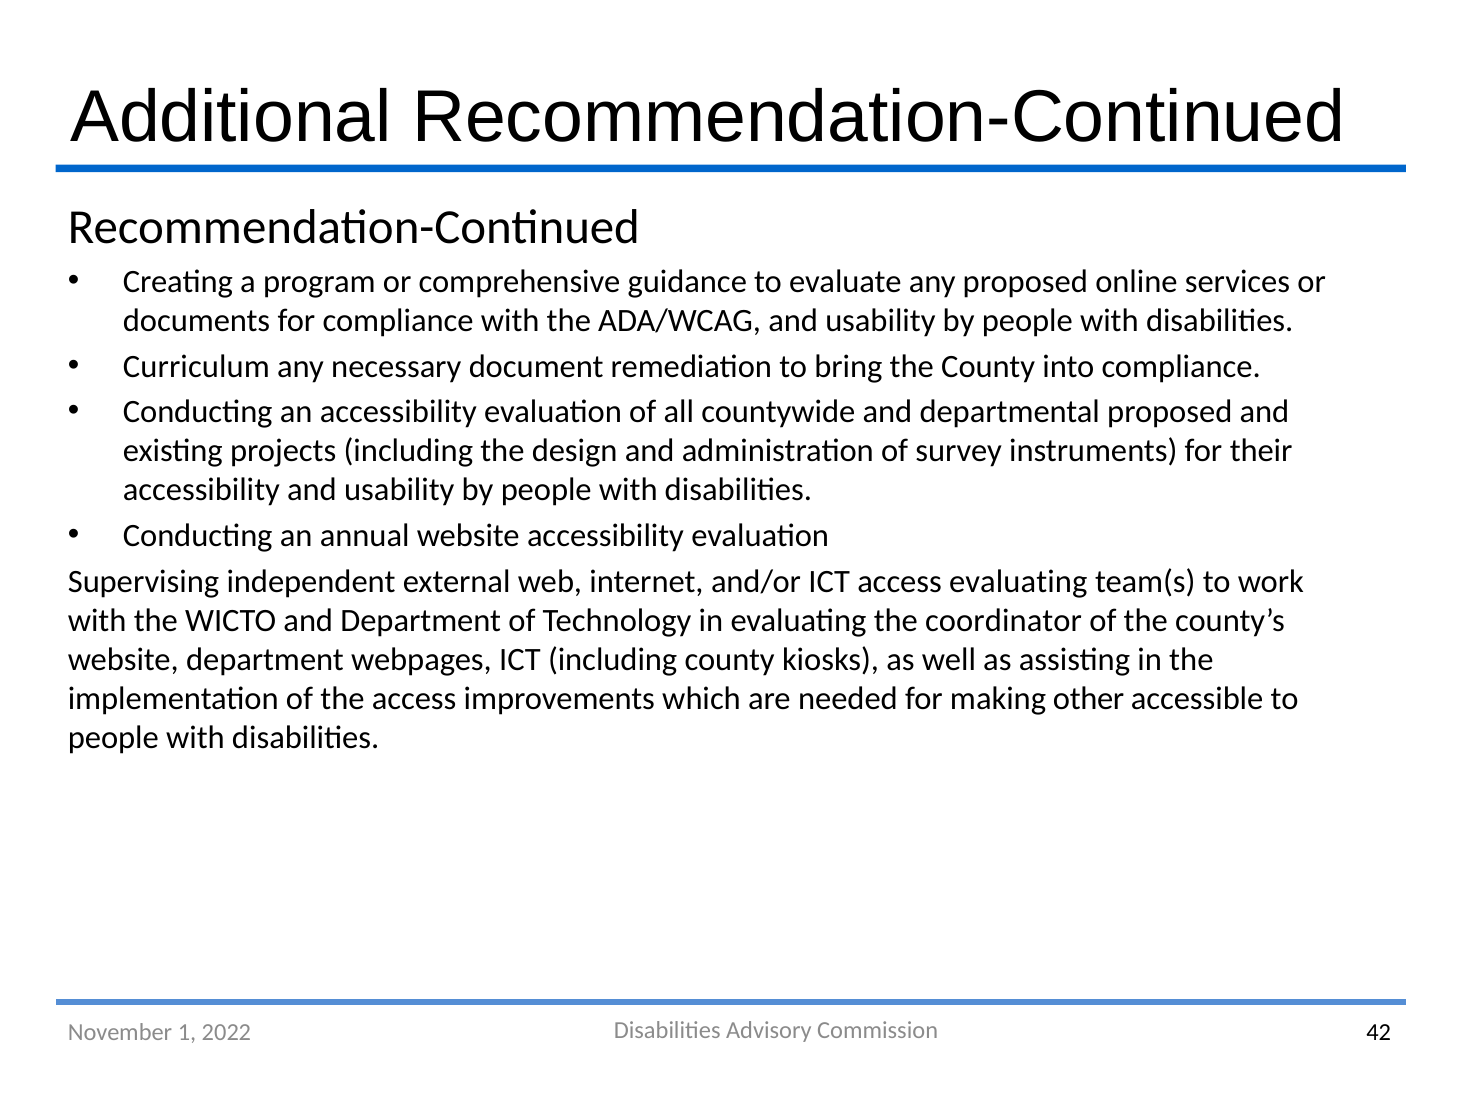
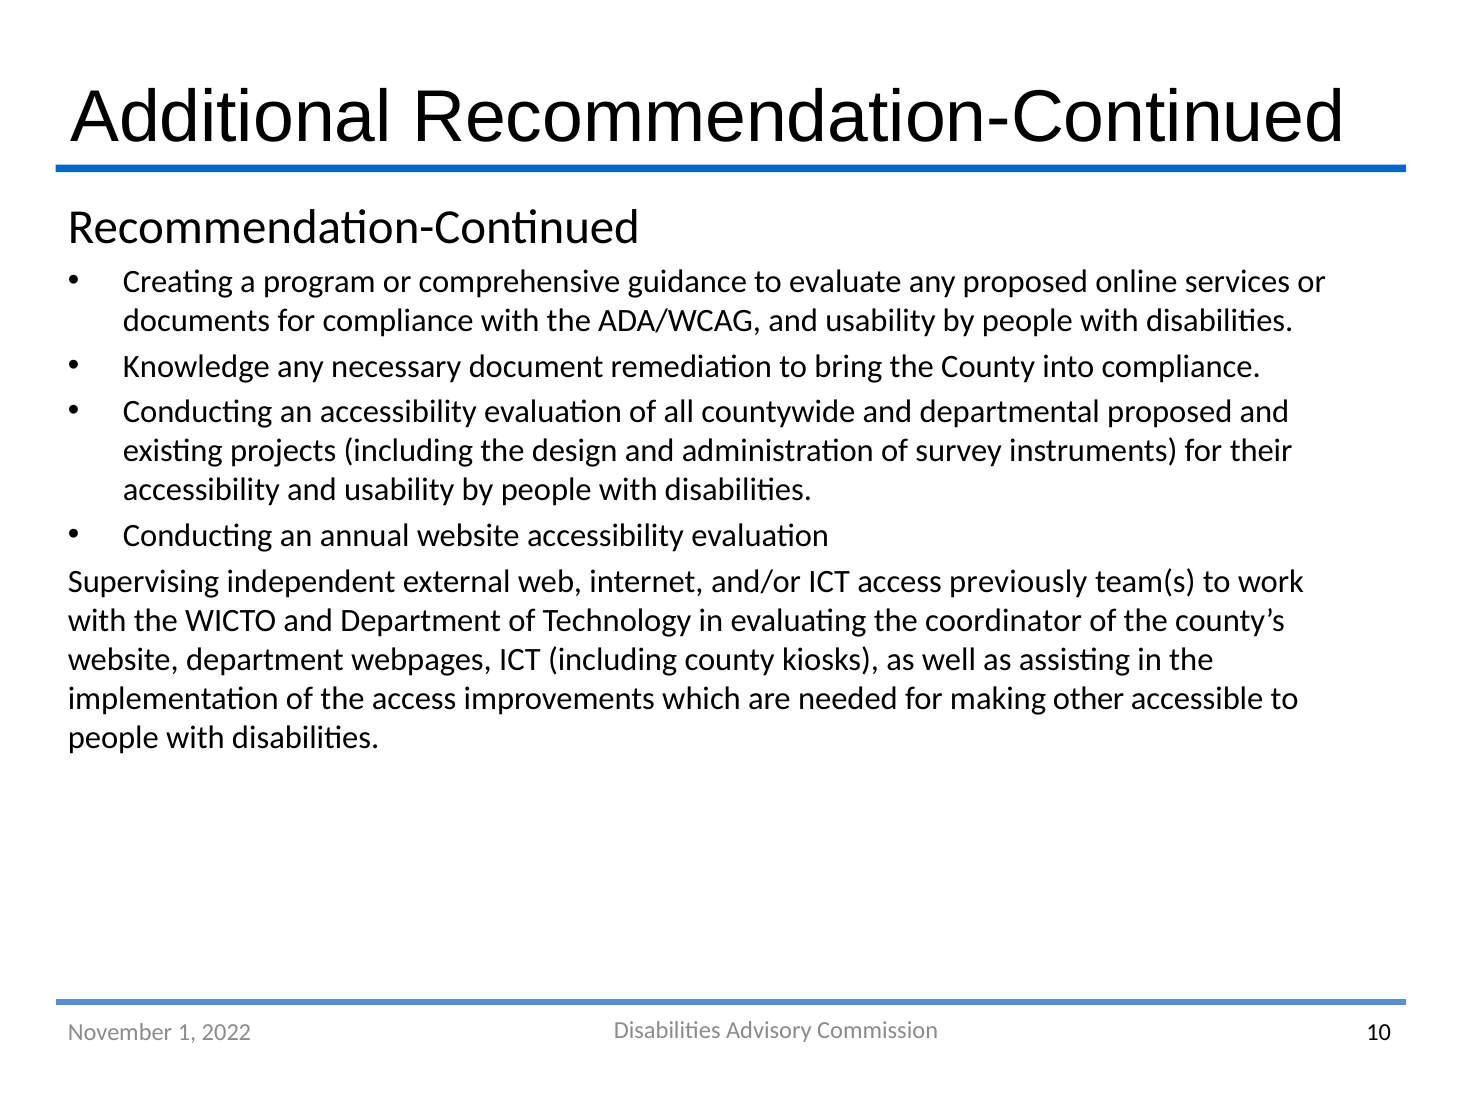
Curriculum: Curriculum -> Knowledge
access evaluating: evaluating -> previously
42: 42 -> 10
